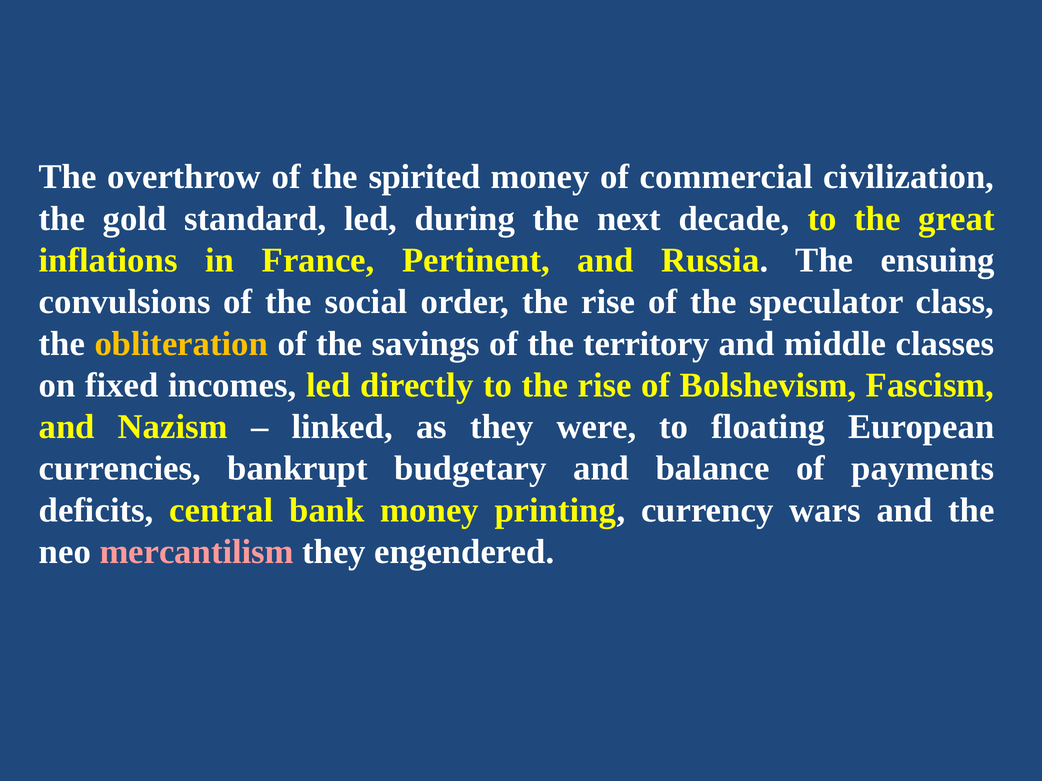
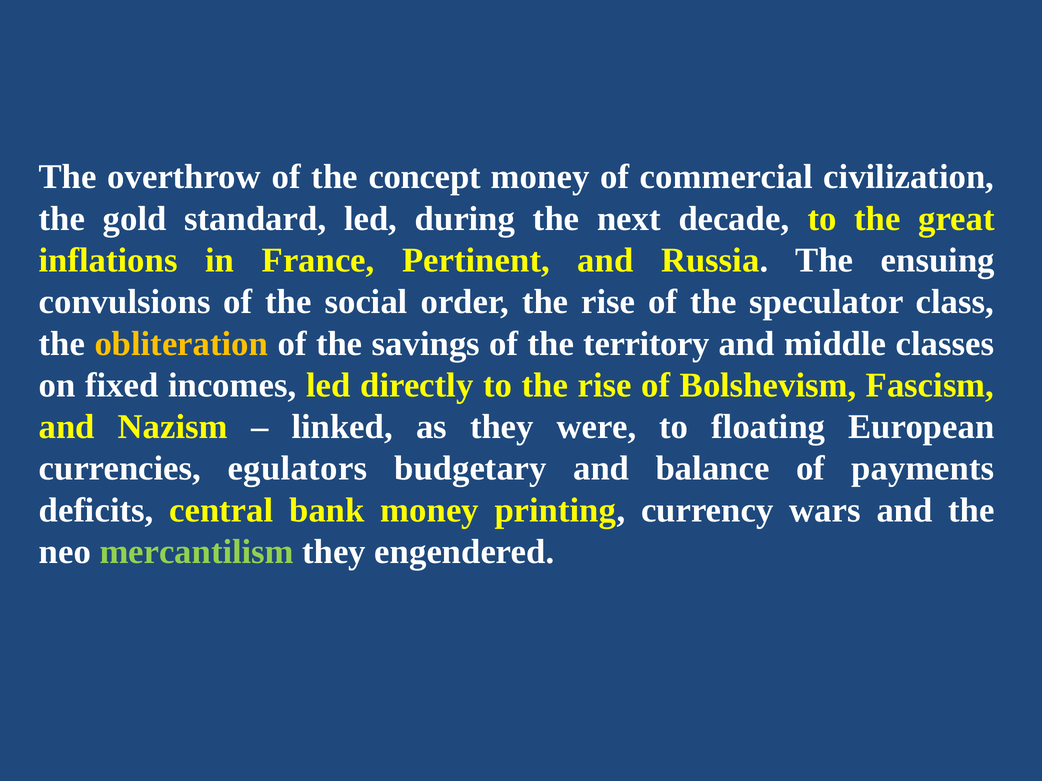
spirited: spirited -> concept
bankrupt: bankrupt -> egulators
mercantilism colour: pink -> light green
